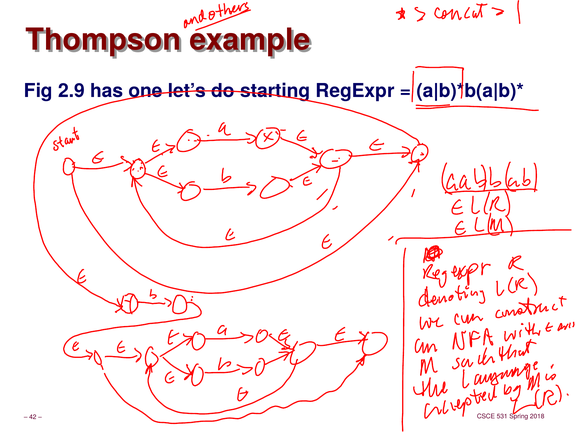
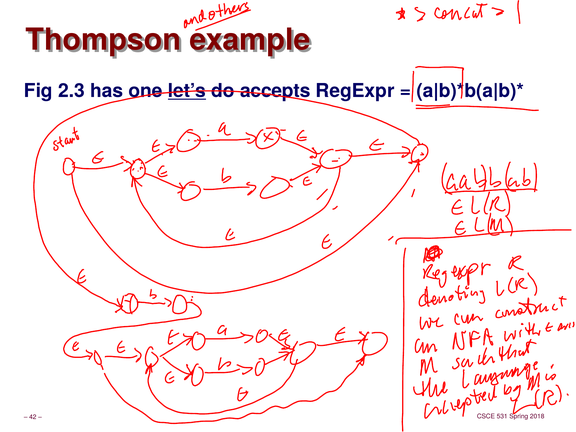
2.9: 2.9 -> 2.3
let’s underline: none -> present
starting: starting -> accepts
